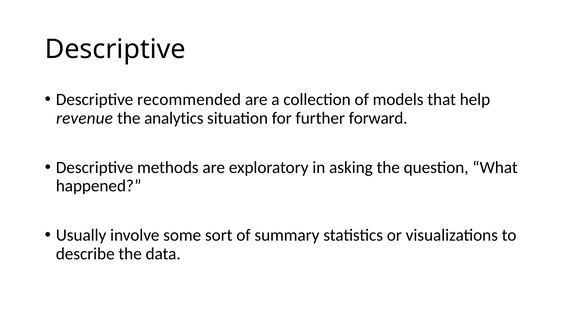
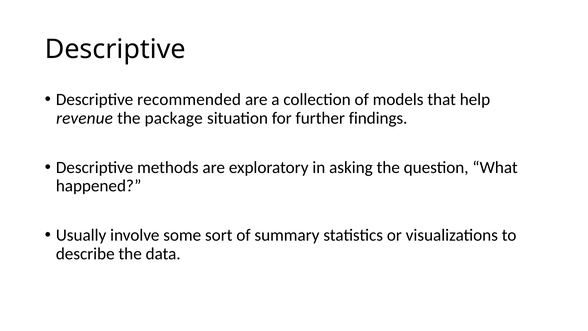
analytics: analytics -> package
forward: forward -> findings
